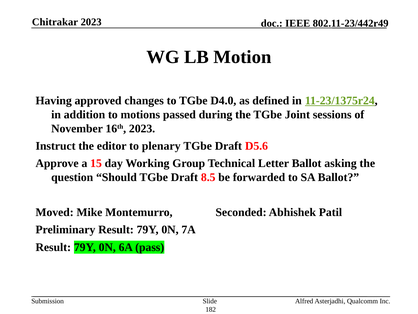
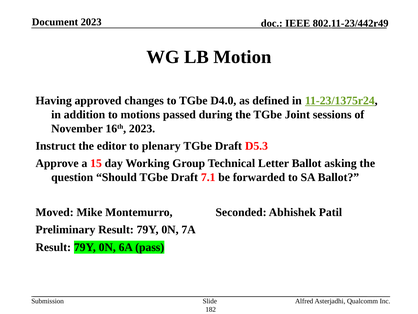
Chitrakar: Chitrakar -> Document
D5.6: D5.6 -> D5.3
8.5: 8.5 -> 7.1
